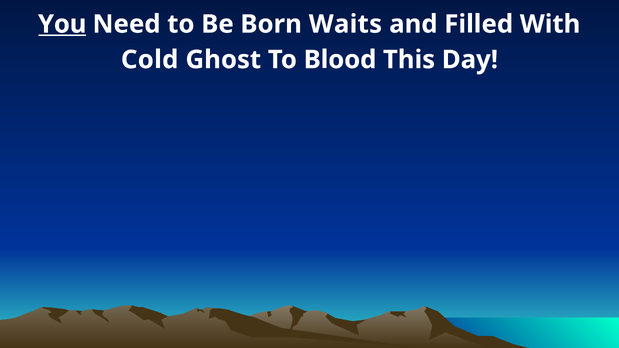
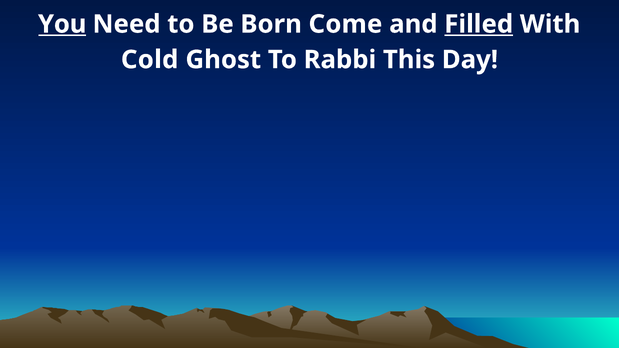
Waits: Waits -> Come
Filled underline: none -> present
Blood: Blood -> Rabbi
